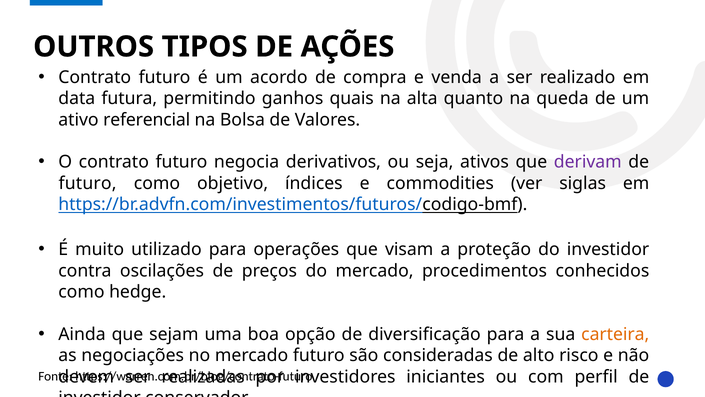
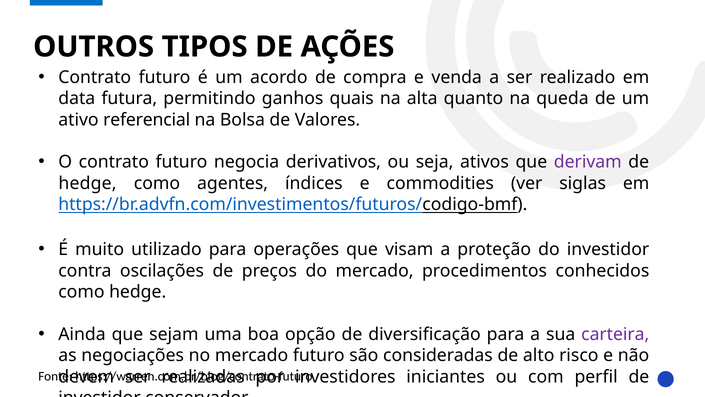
futuro at (88, 183): futuro -> hedge
objetivo: objetivo -> agentes
carteira colour: orange -> purple
